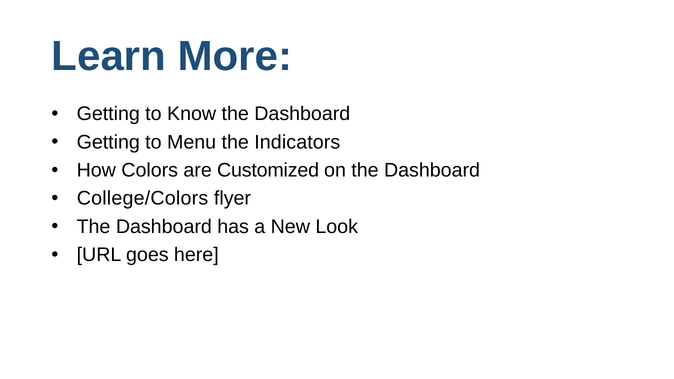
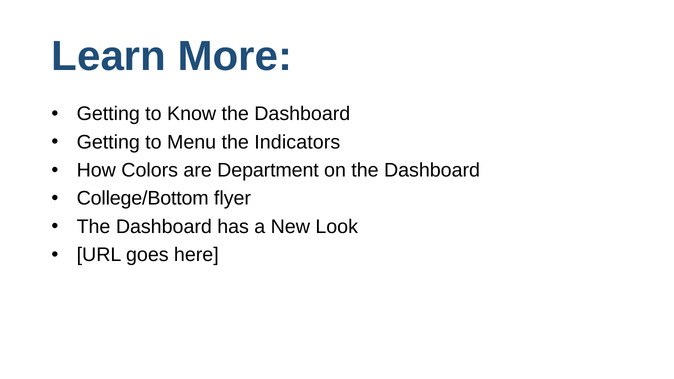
Customized: Customized -> Department
College/Colors: College/Colors -> College/Bottom
